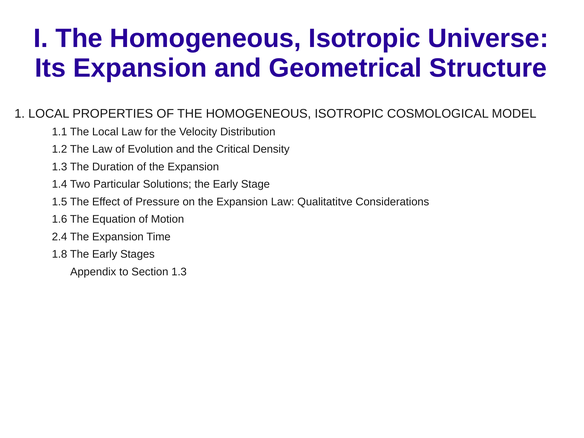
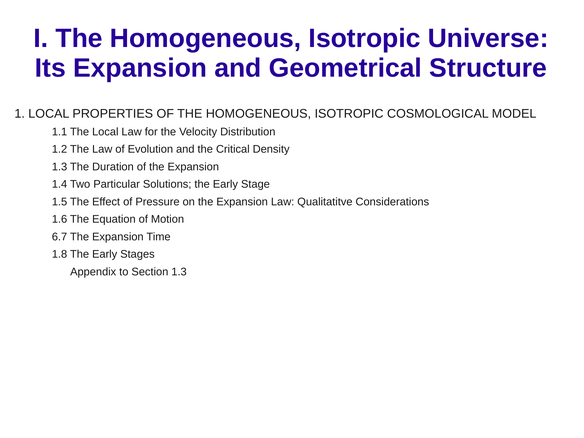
2.4: 2.4 -> 6.7
